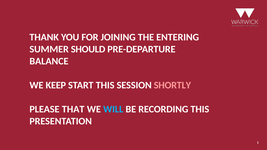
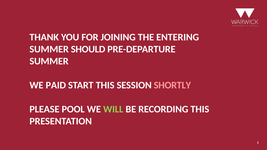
BALANCE at (49, 61): BALANCE -> SUMMER
KEEP: KEEP -> PAID
THAT: THAT -> POOL
WILL colour: light blue -> light green
